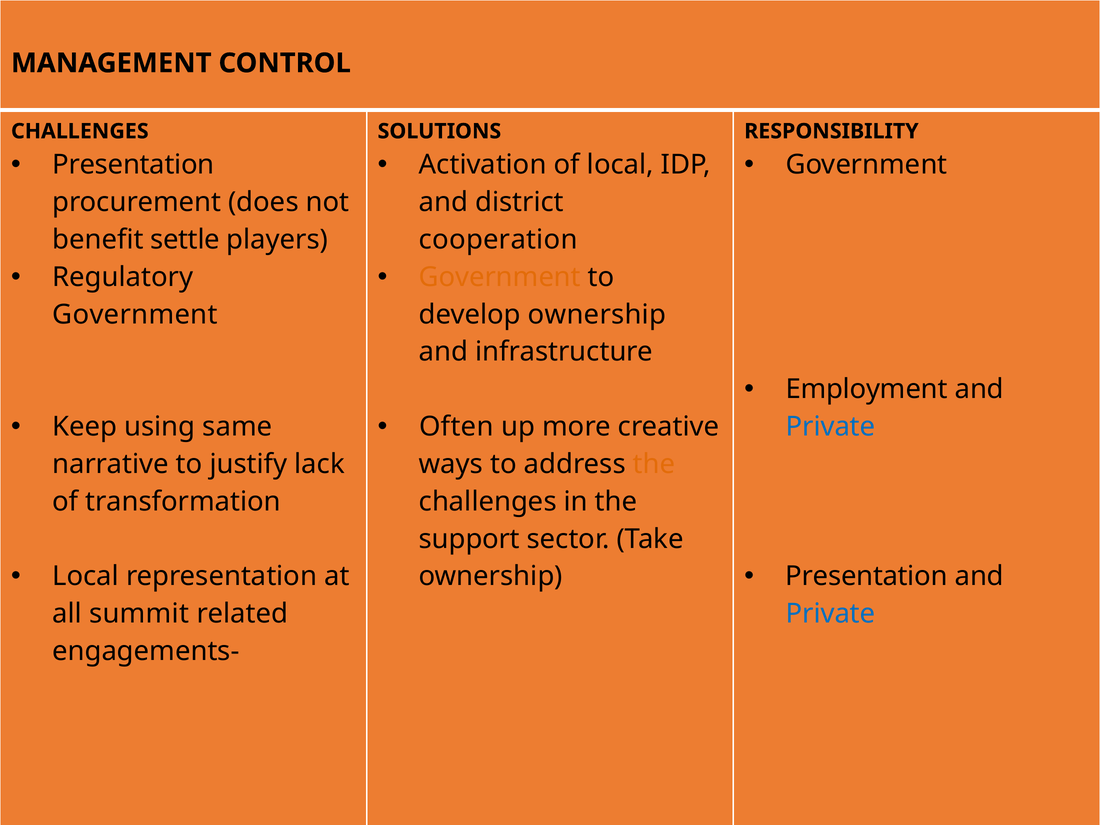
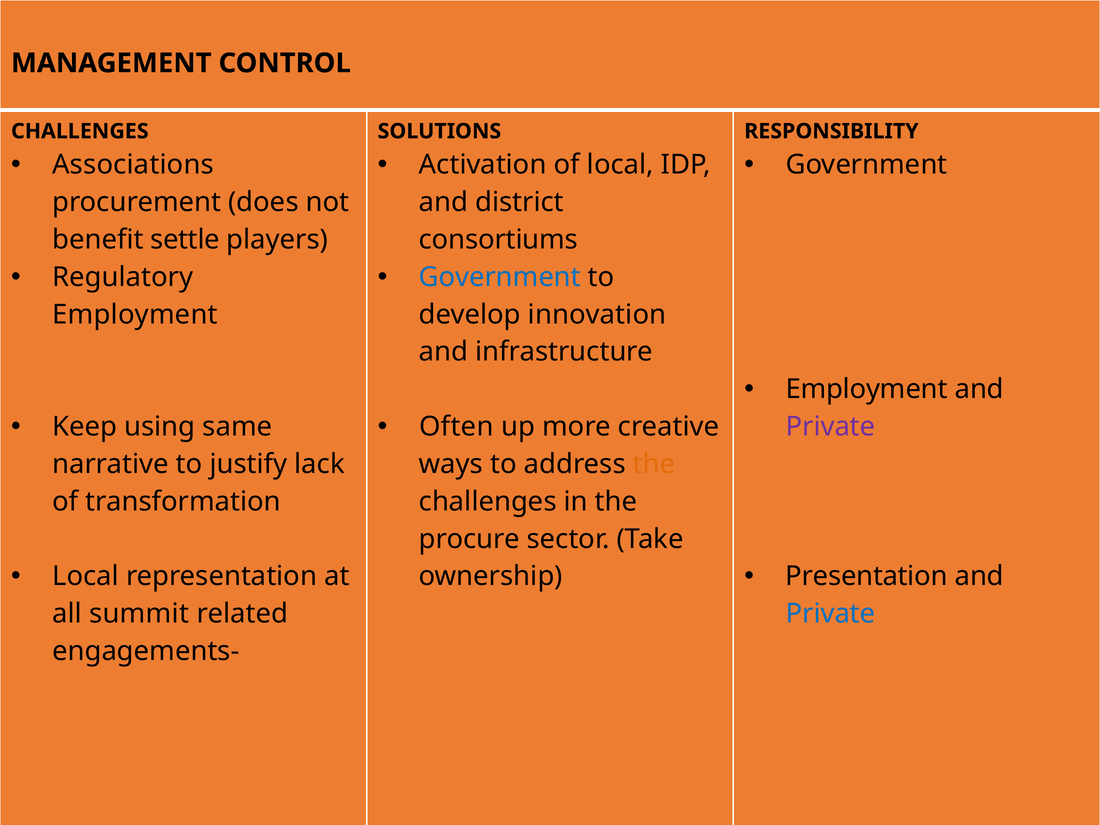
Presentation at (133, 165): Presentation -> Associations
cooperation: cooperation -> consortiums
Government at (500, 277) colour: orange -> blue
Government at (135, 314): Government -> Employment
develop ownership: ownership -> innovation
Private at (830, 427) colour: blue -> purple
support: support -> procure
